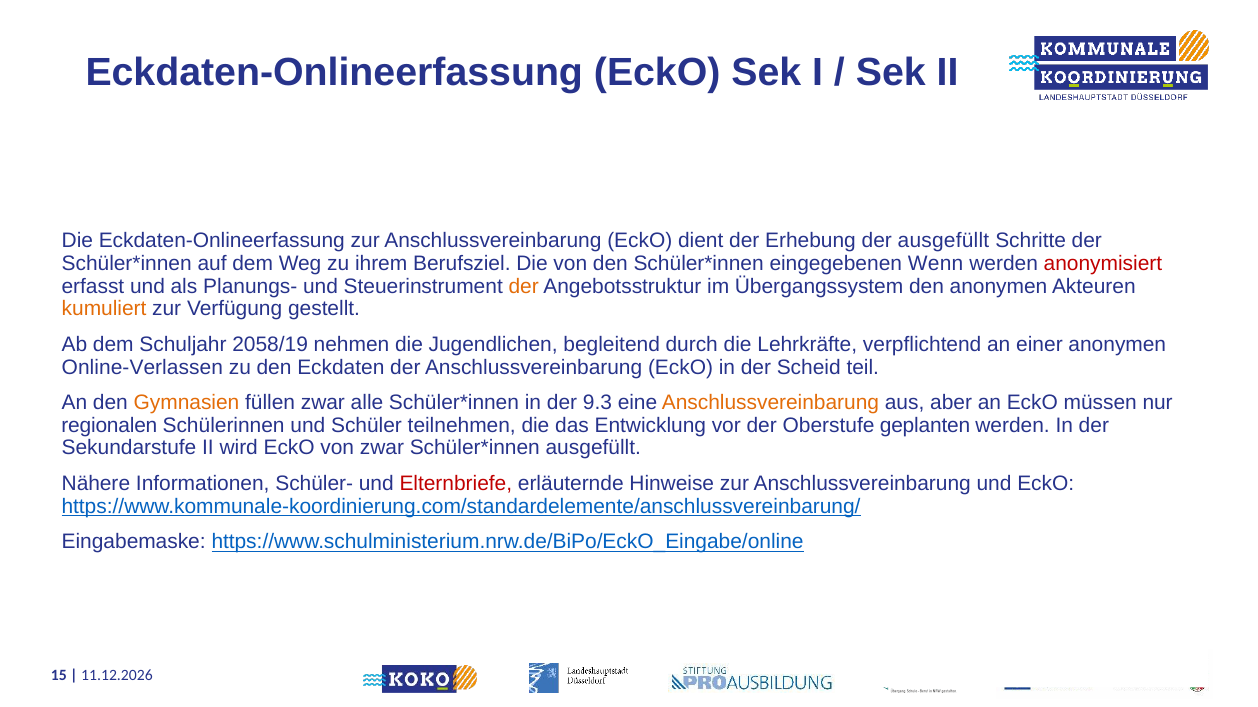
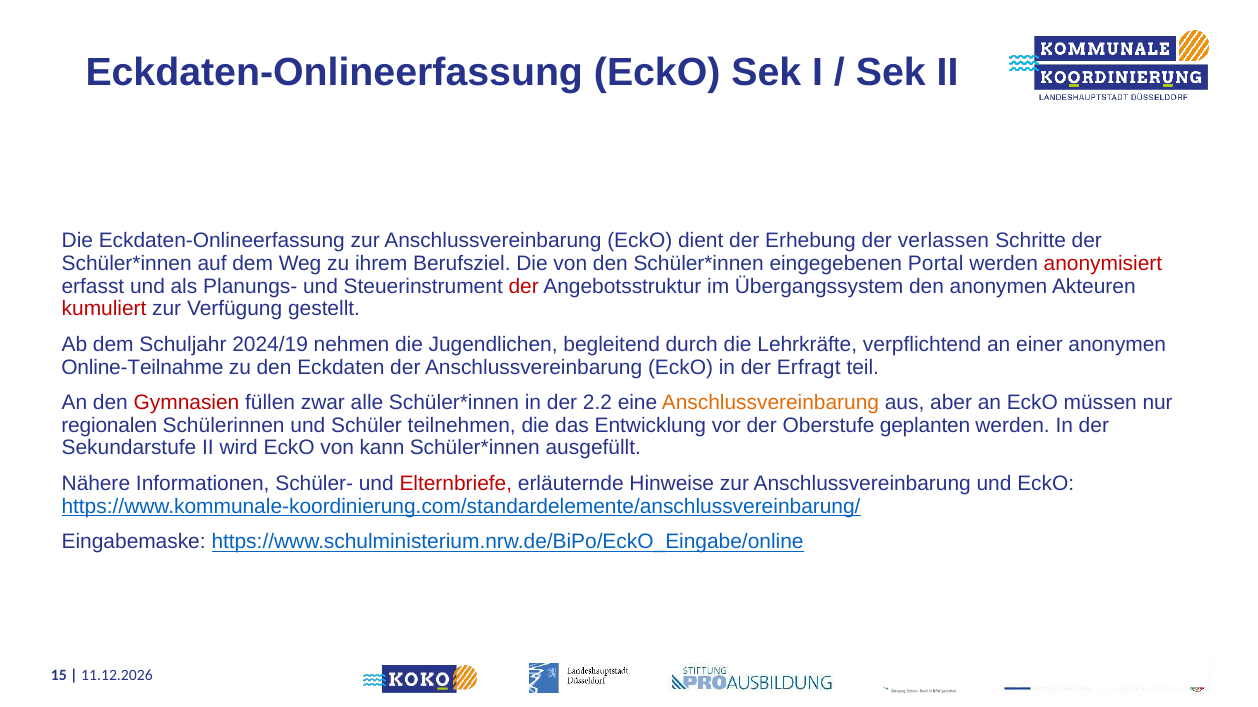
der ausgefüllt: ausgefüllt -> verlassen
Wenn: Wenn -> Portal
der at (524, 286) colour: orange -> red
kumuliert colour: orange -> red
2058/19: 2058/19 -> 2024/19
Online-Verlassen: Online-Verlassen -> Online-Teilnahme
Scheid: Scheid -> Erfragt
Gymnasien colour: orange -> red
9.3: 9.3 -> 2.2
von zwar: zwar -> kann
